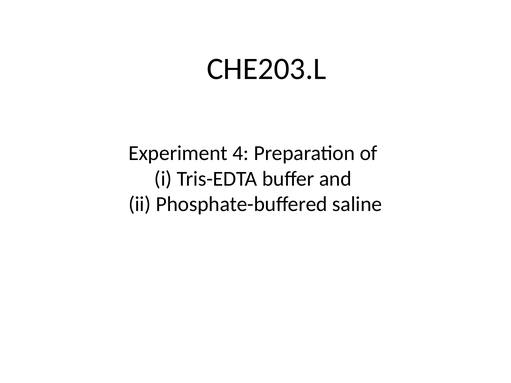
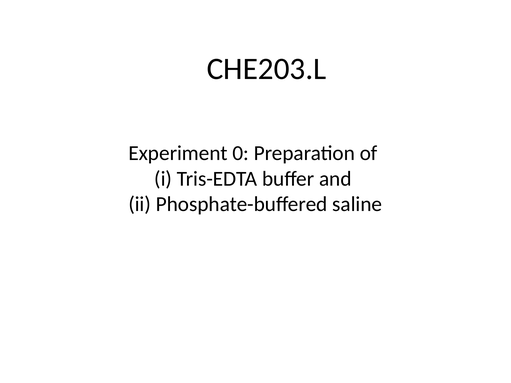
4: 4 -> 0
